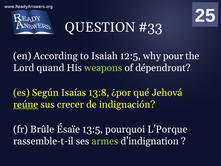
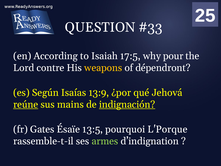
12:5: 12:5 -> 17:5
quand: quand -> contre
weapons colour: light green -> yellow
13:8: 13:8 -> 13:9
crecer: crecer -> mains
indignación underline: none -> present
Brûle: Brûle -> Gates
